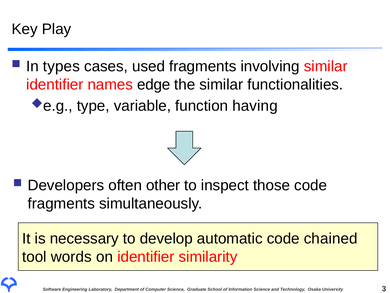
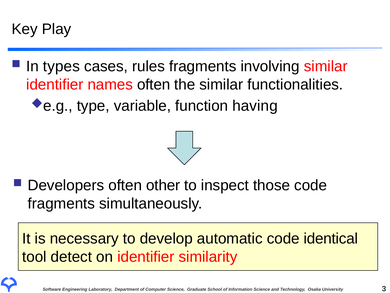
used: used -> rules
names edge: edge -> often
chained: chained -> identical
words: words -> detect
